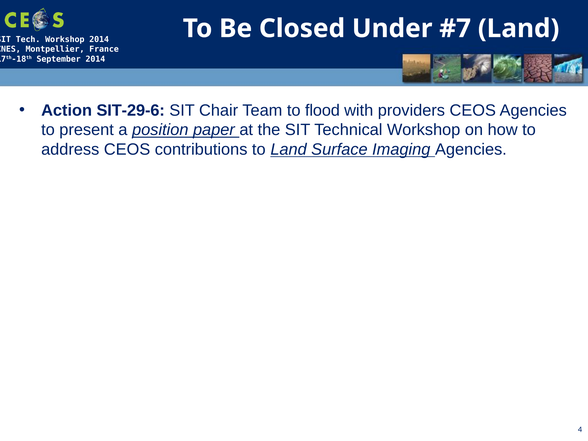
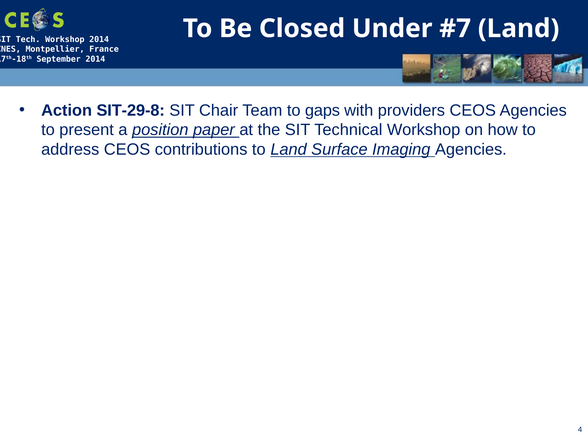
SIT-29-6: SIT-29-6 -> SIT-29-8
flood: flood -> gaps
